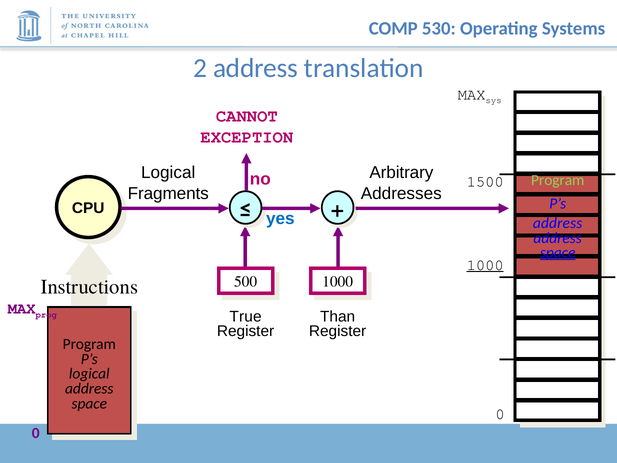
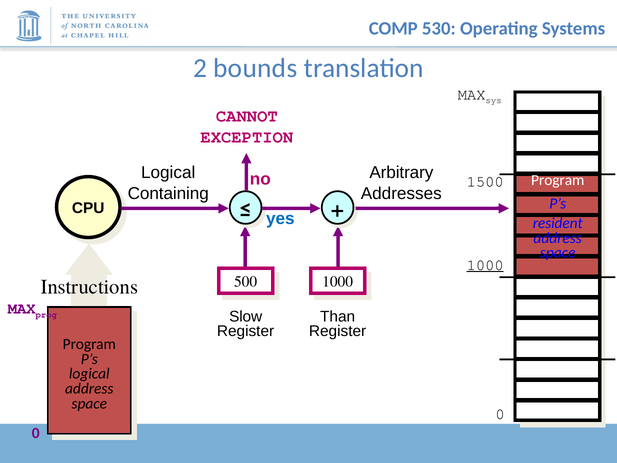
2 address: address -> bounds
Program at (558, 180) colour: light green -> white
Fragments: Fragments -> Containing
address at (558, 223): address -> resident
space at (558, 253) underline: present -> none
True: True -> Slow
